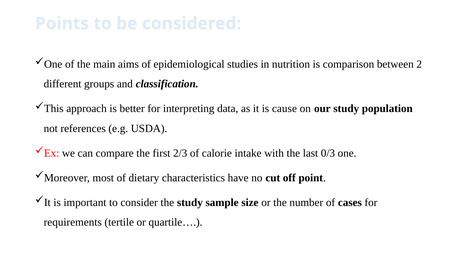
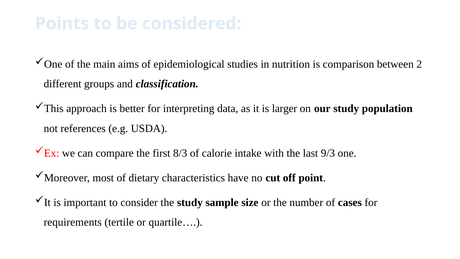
cause: cause -> larger
2/3: 2/3 -> 8/3
0/3: 0/3 -> 9/3
